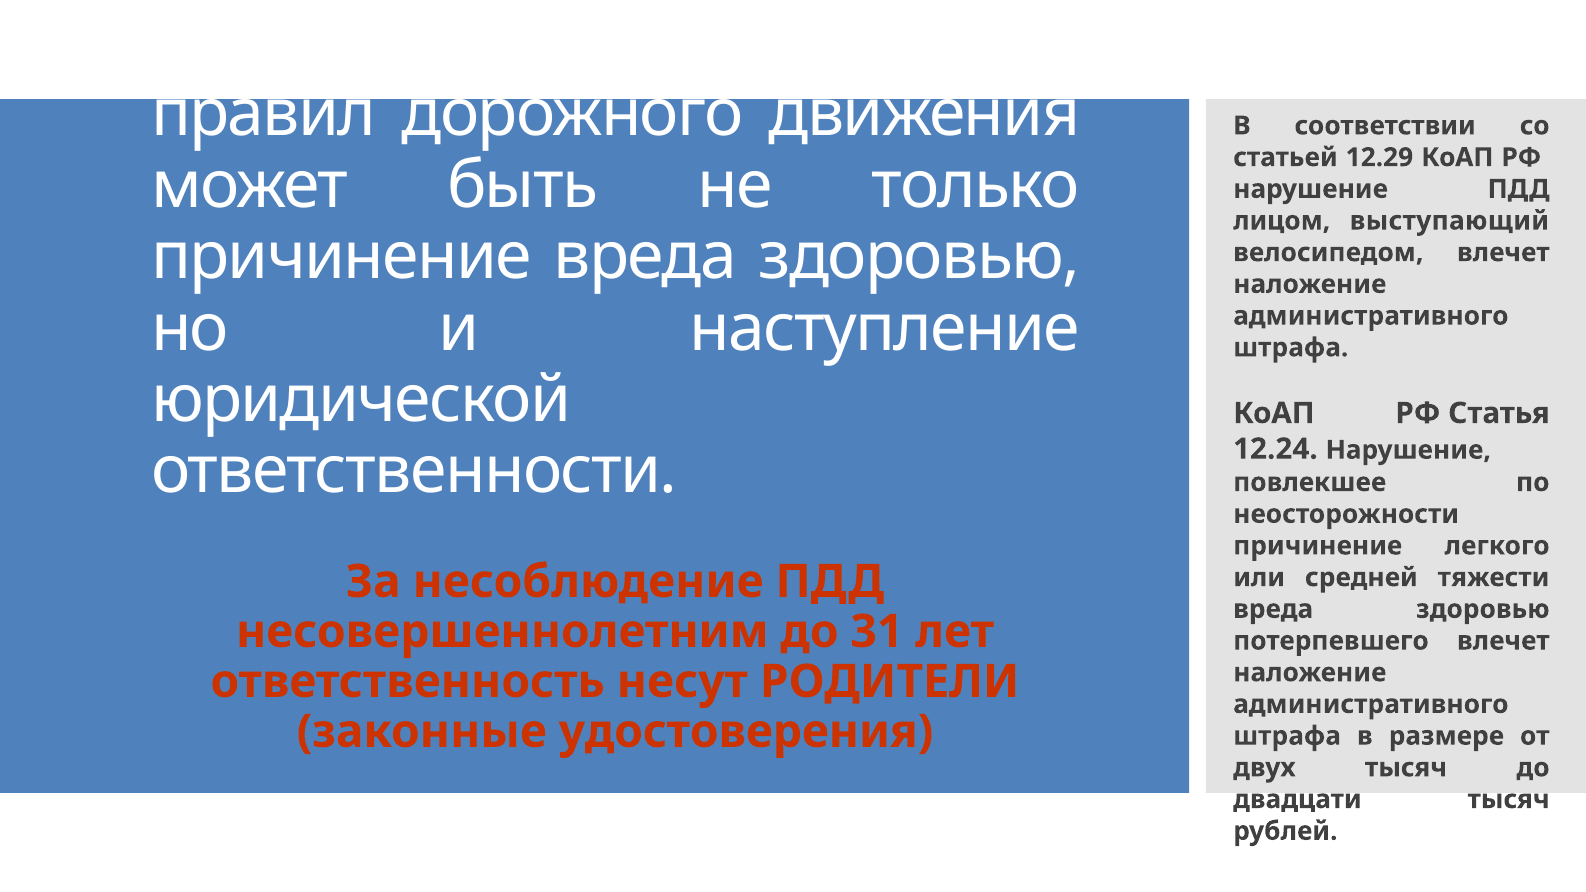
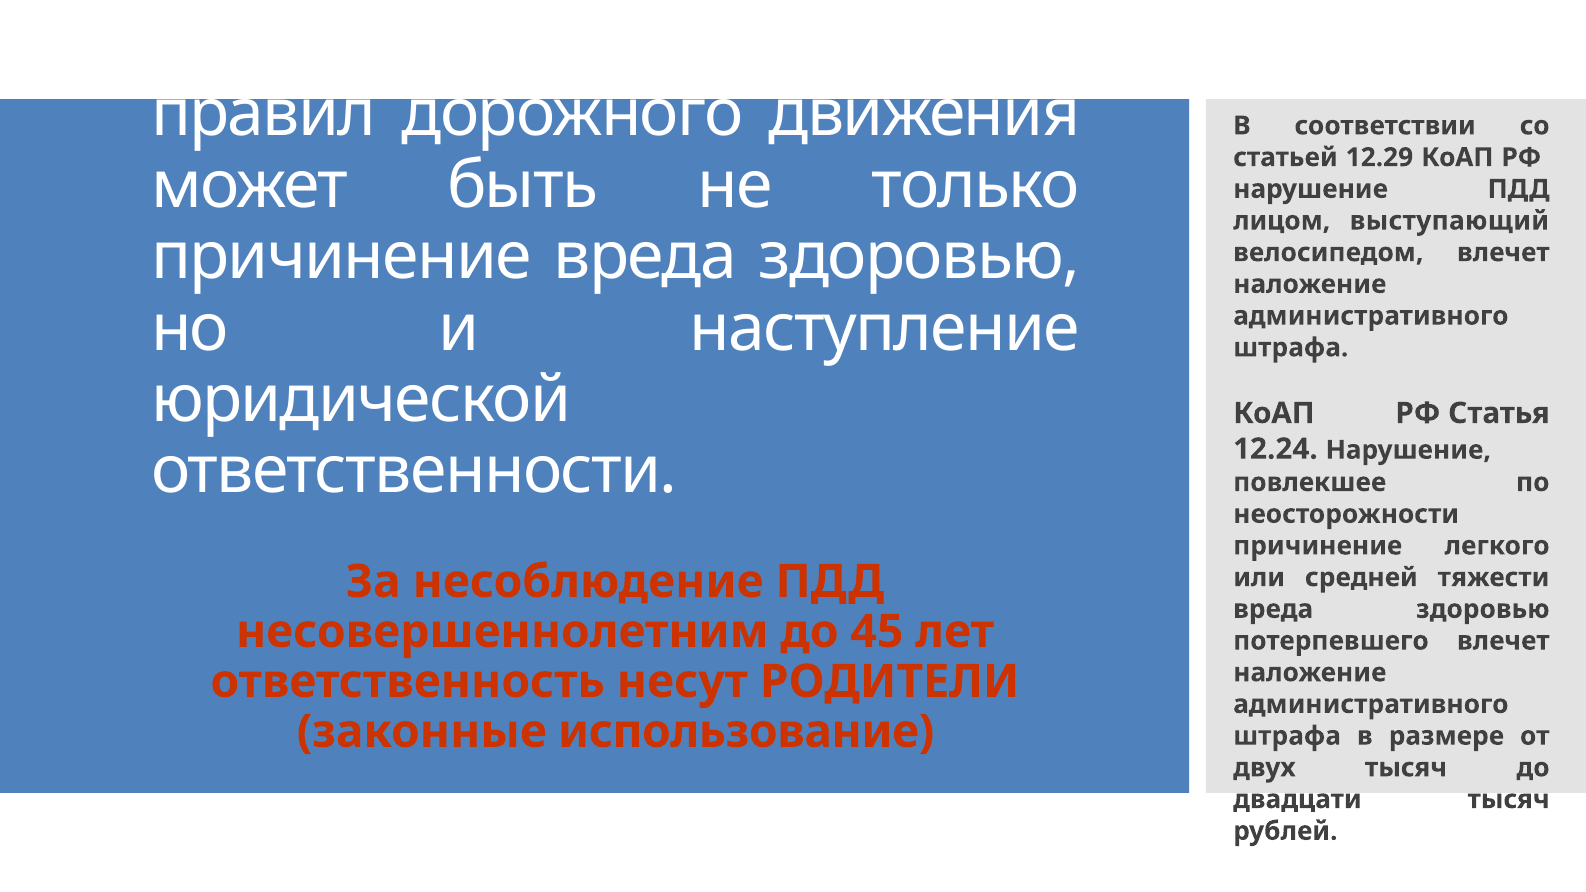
31: 31 -> 45
удостоверения: удостоверения -> использование
